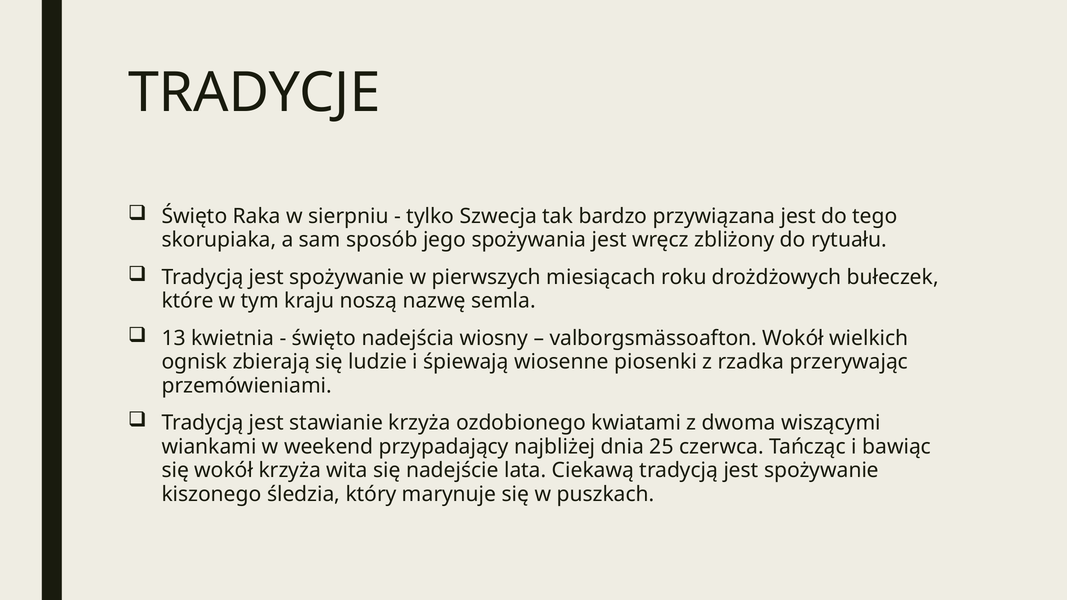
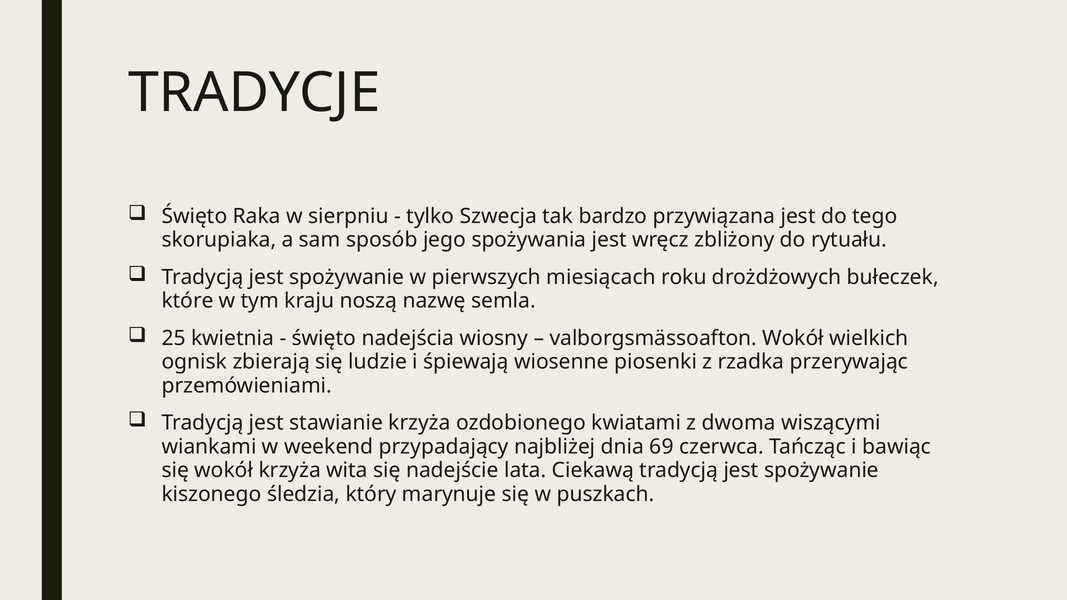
13: 13 -> 25
25: 25 -> 69
